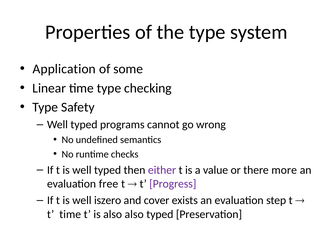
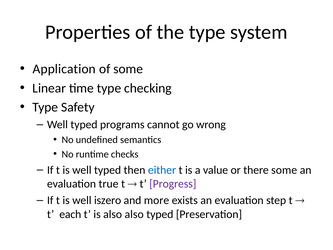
either colour: purple -> blue
there more: more -> some
free: free -> true
cover: cover -> more
t time: time -> each
